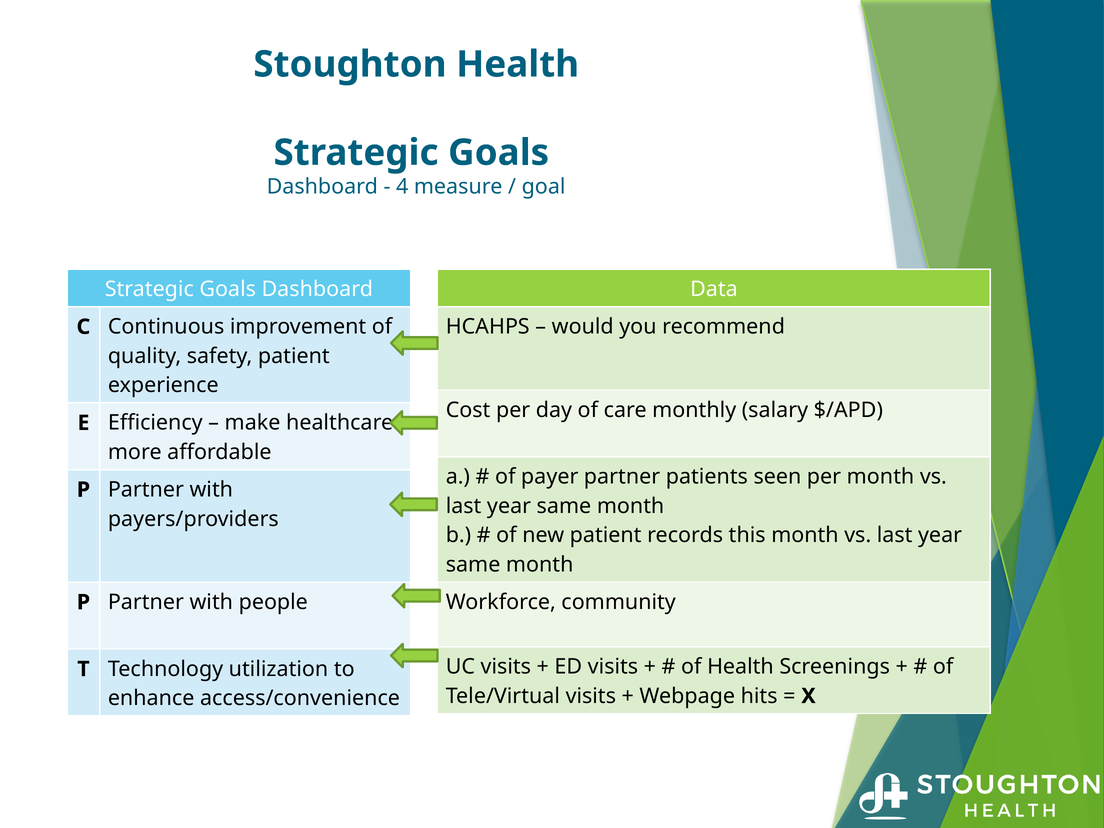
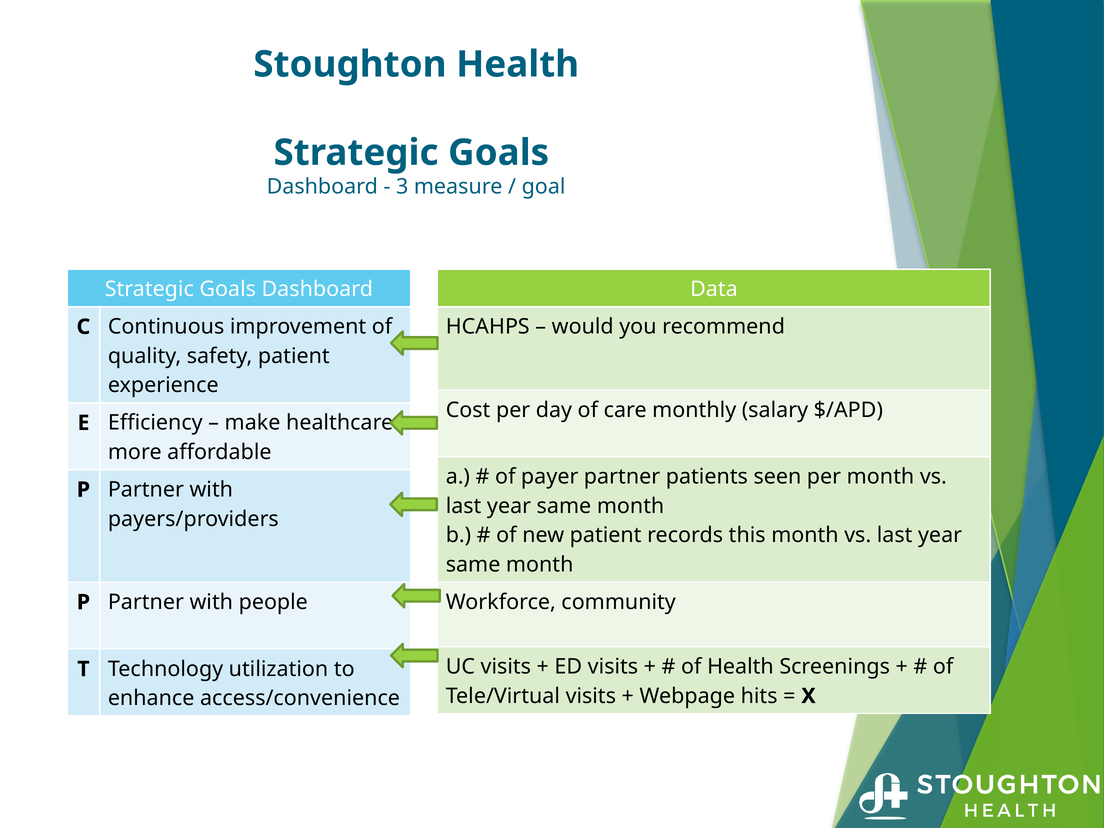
4: 4 -> 3
